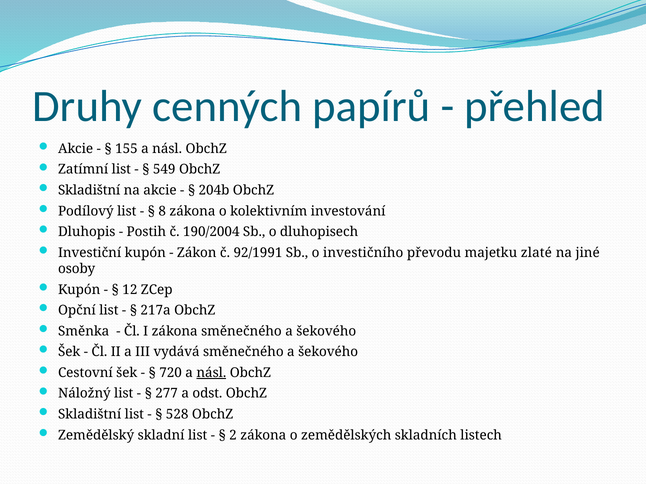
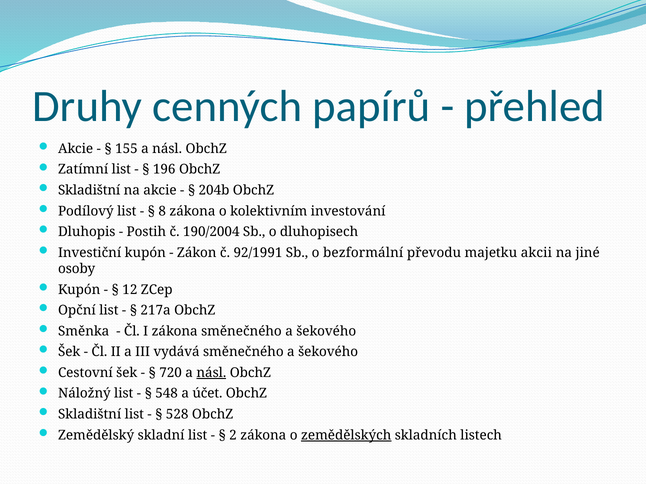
549: 549 -> 196
investičního: investičního -> bezformální
zlaté: zlaté -> akcii
277: 277 -> 548
odst: odst -> účet
zemědělských underline: none -> present
